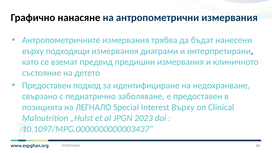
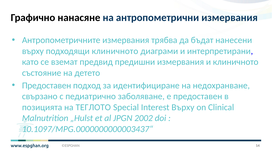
подходящи измервания: измервания -> клиничното
ЛЕГНАЛО: ЛЕГНАЛО -> ТЕГЛОТО
2023: 2023 -> 2002
